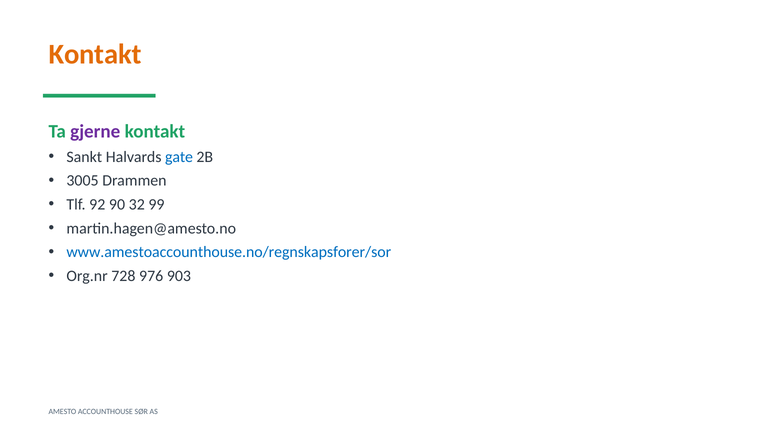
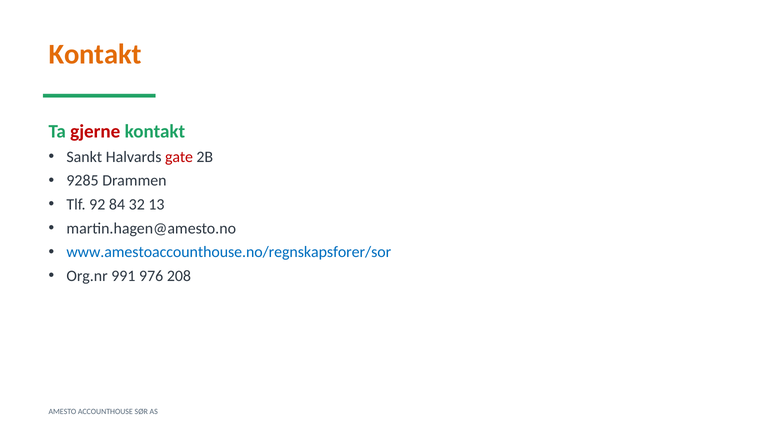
gjerne colour: purple -> red
gate colour: blue -> red
3005: 3005 -> 9285
90: 90 -> 84
99: 99 -> 13
728: 728 -> 991
903: 903 -> 208
